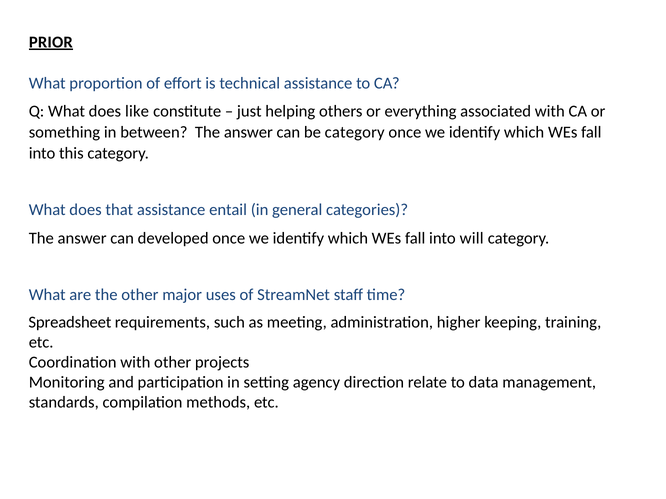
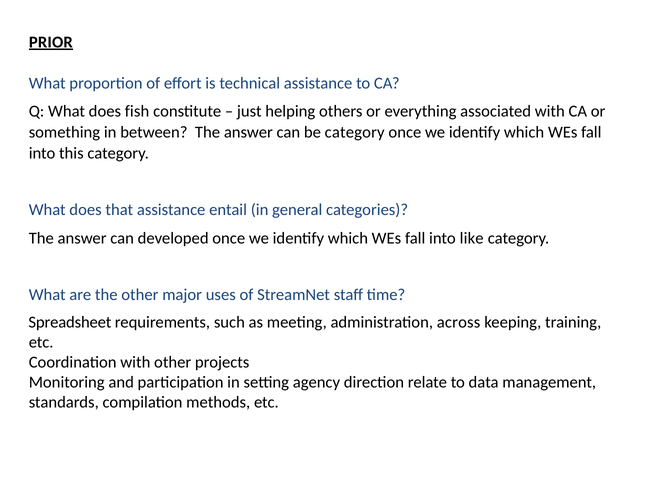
like: like -> fish
will: will -> like
higher: higher -> across
